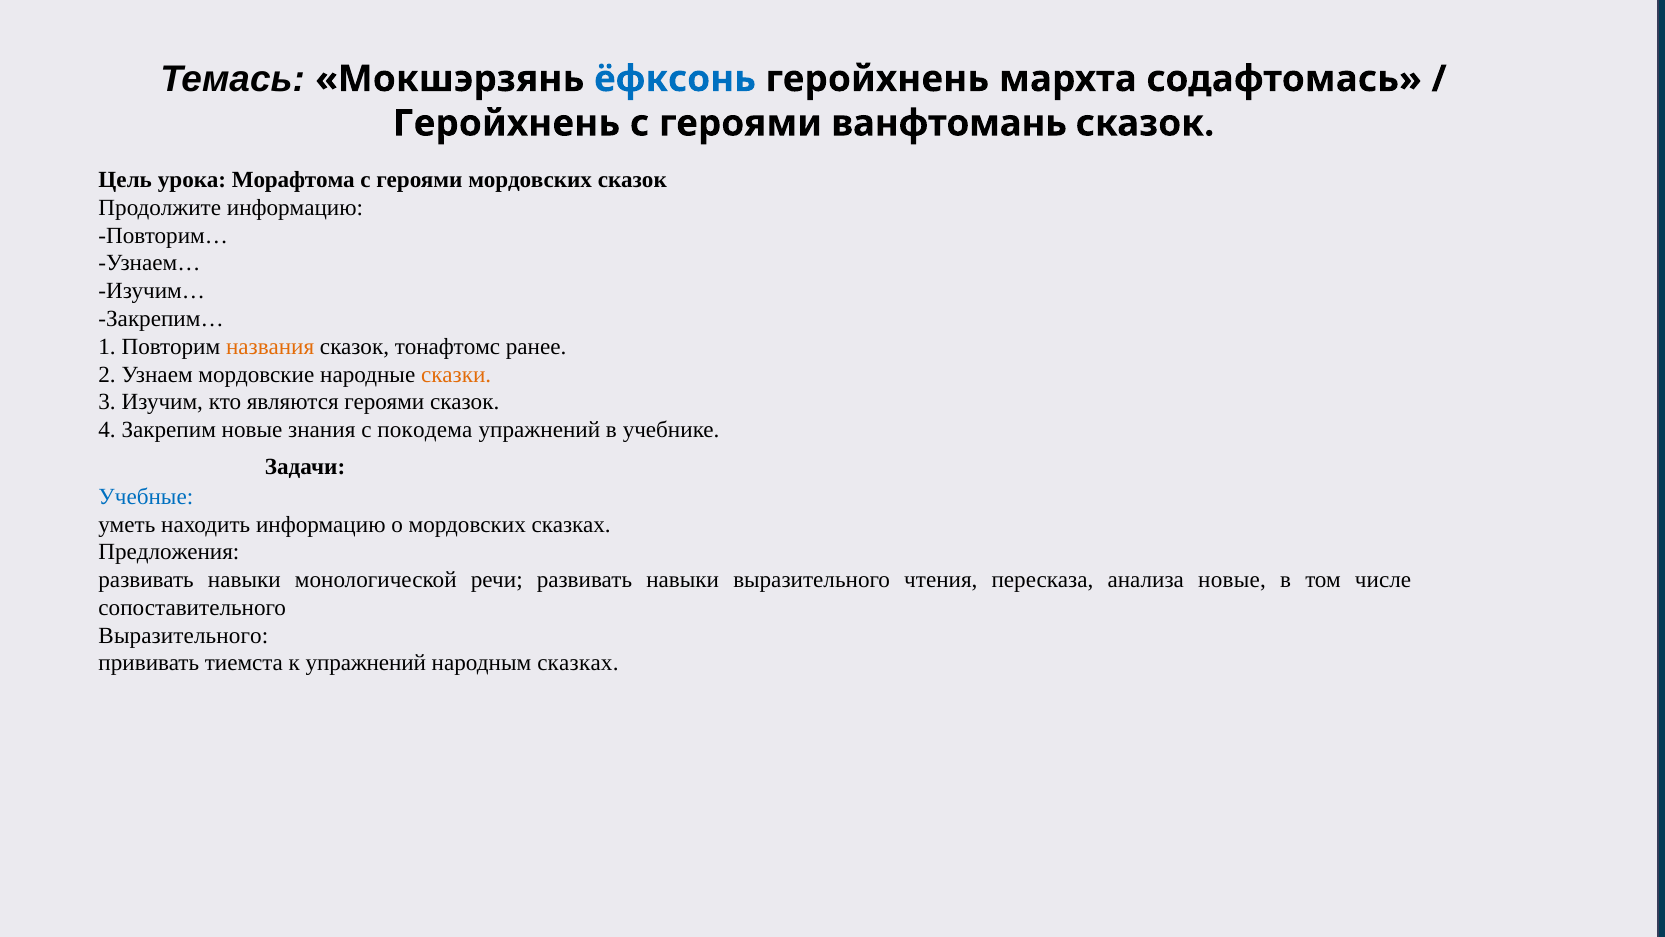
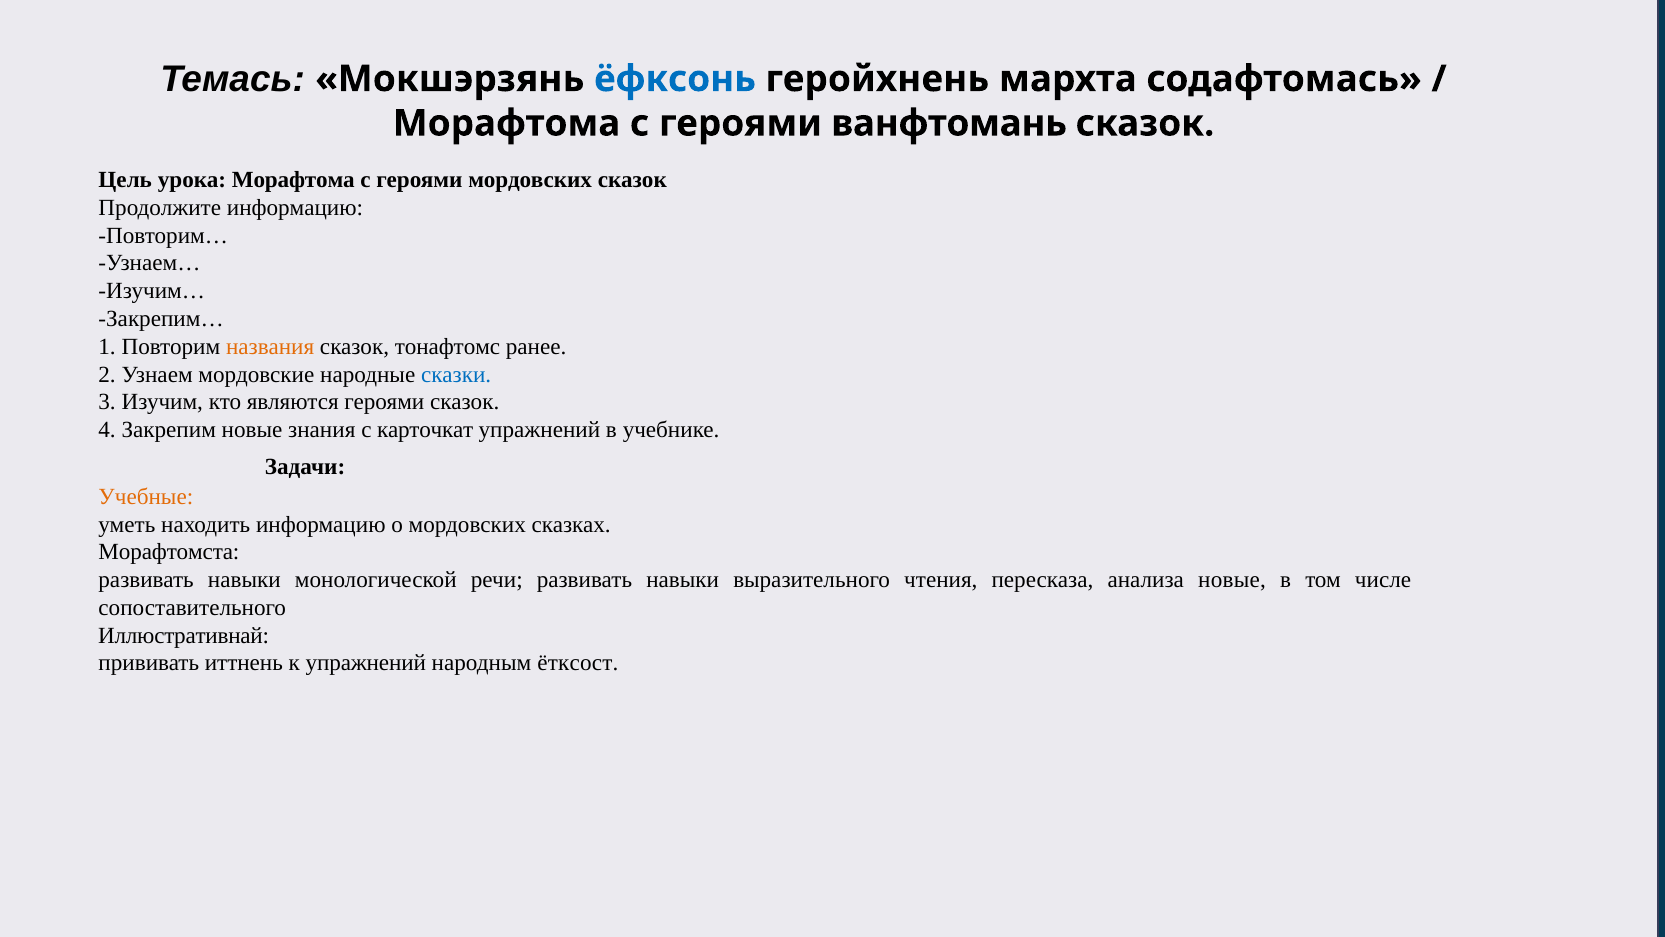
Геройхнень at (507, 123): Геройхнень -> Морафтома
сказки colour: orange -> blue
покодема: покодема -> карточкат
Учебные colour: blue -> orange
Предложения: Предложения -> Морафтомста
Выразительного at (183, 635): Выразительного -> Иллюстративнай
тиемста: тиемста -> иттнень
народным сказках: сказках -> ётксост
